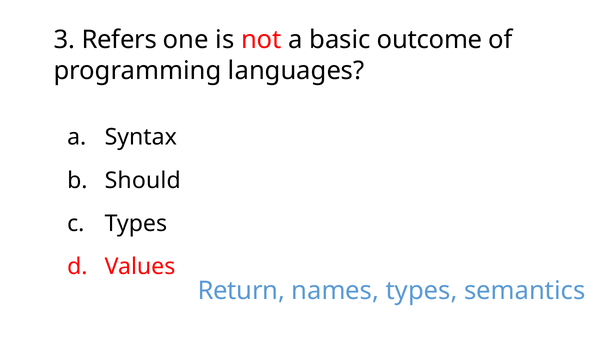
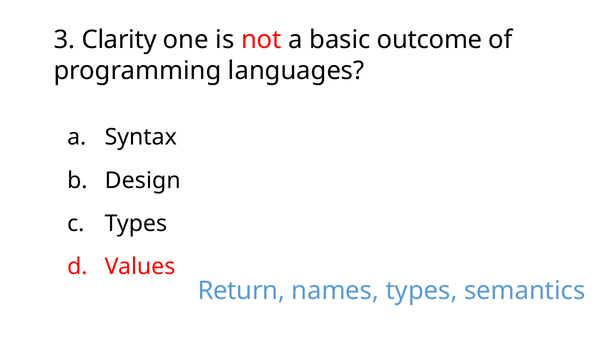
Refers: Refers -> Clarity
Should: Should -> Design
